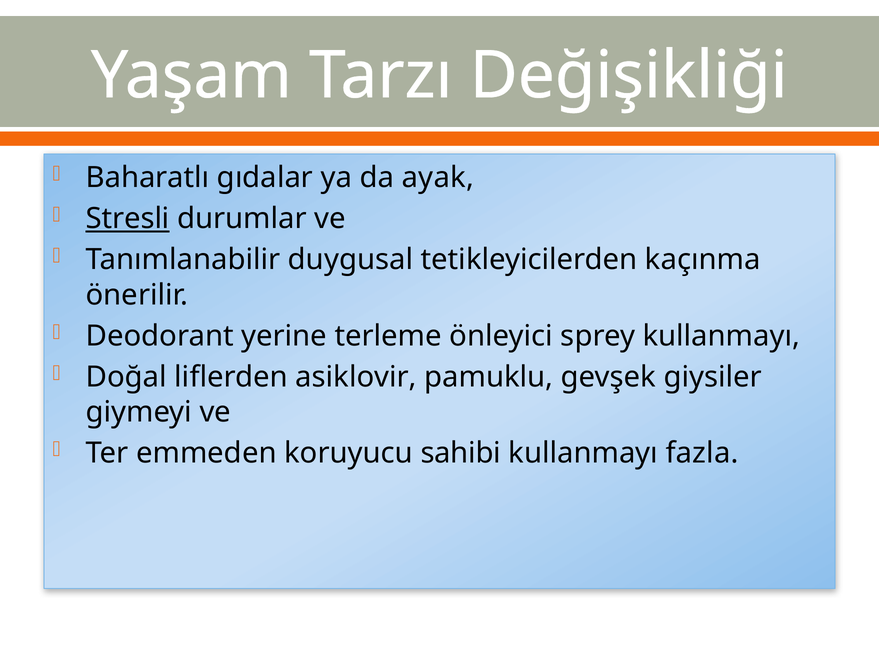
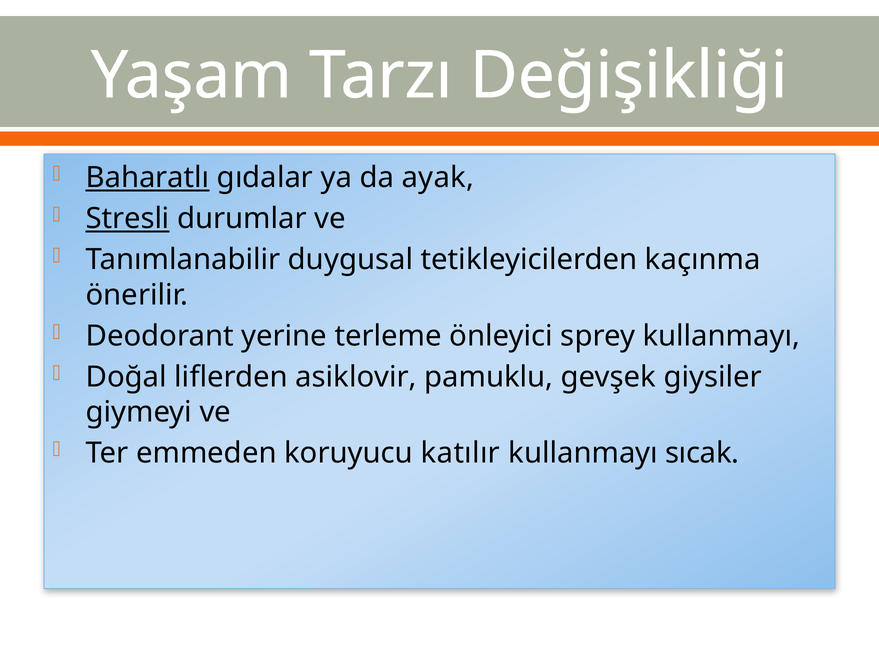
Baharatlı underline: none -> present
sahibi: sahibi -> katılır
fazla: fazla -> sıcak
